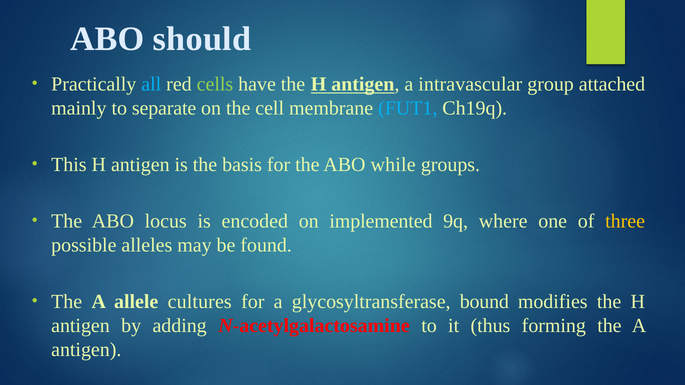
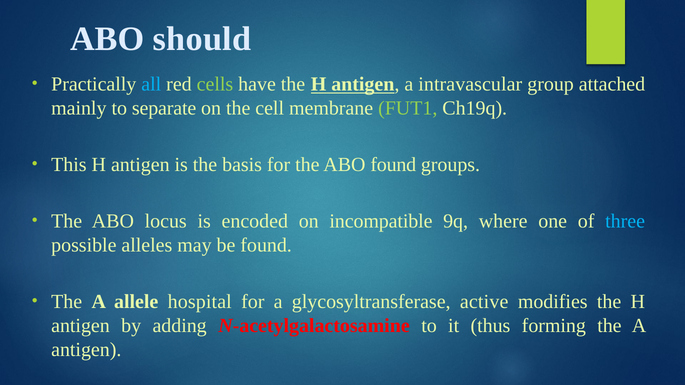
FUT1 colour: light blue -> light green
ABO while: while -> found
implemented: implemented -> incompatible
three colour: yellow -> light blue
cultures: cultures -> hospital
bound: bound -> active
